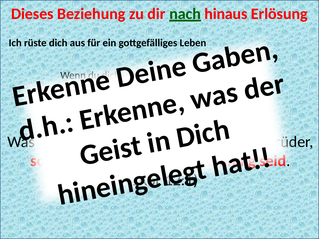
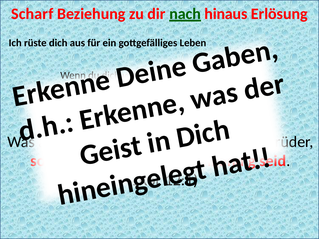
Dieses: Dieses -> Scharf
